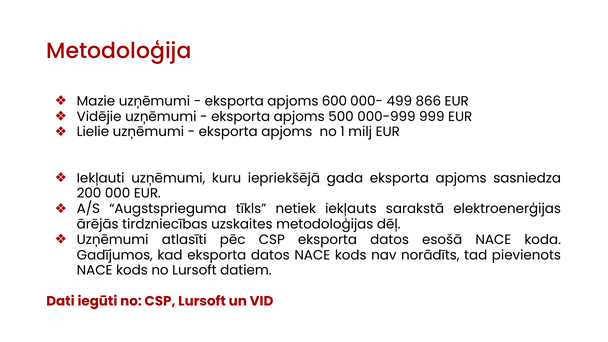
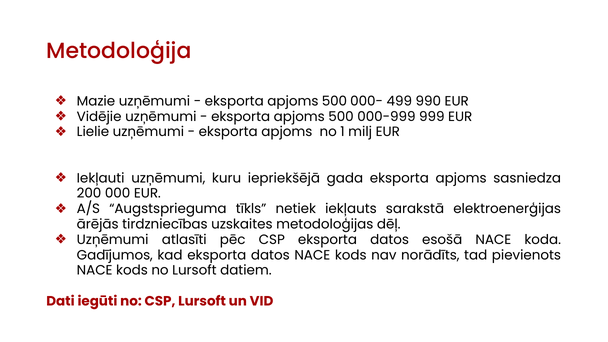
600 at (334, 101): 600 -> 500
866: 866 -> 990
